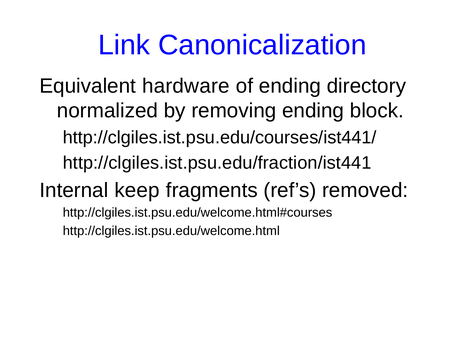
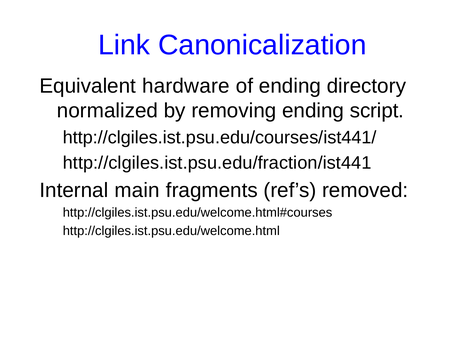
block: block -> script
keep: keep -> main
